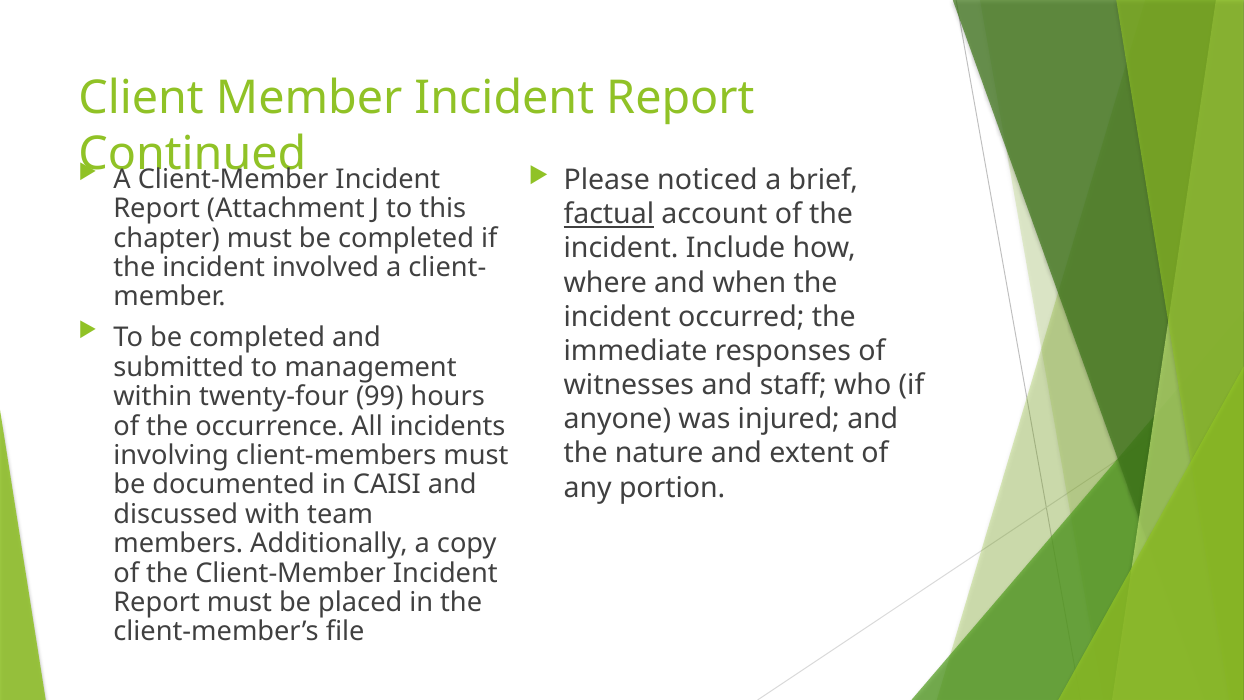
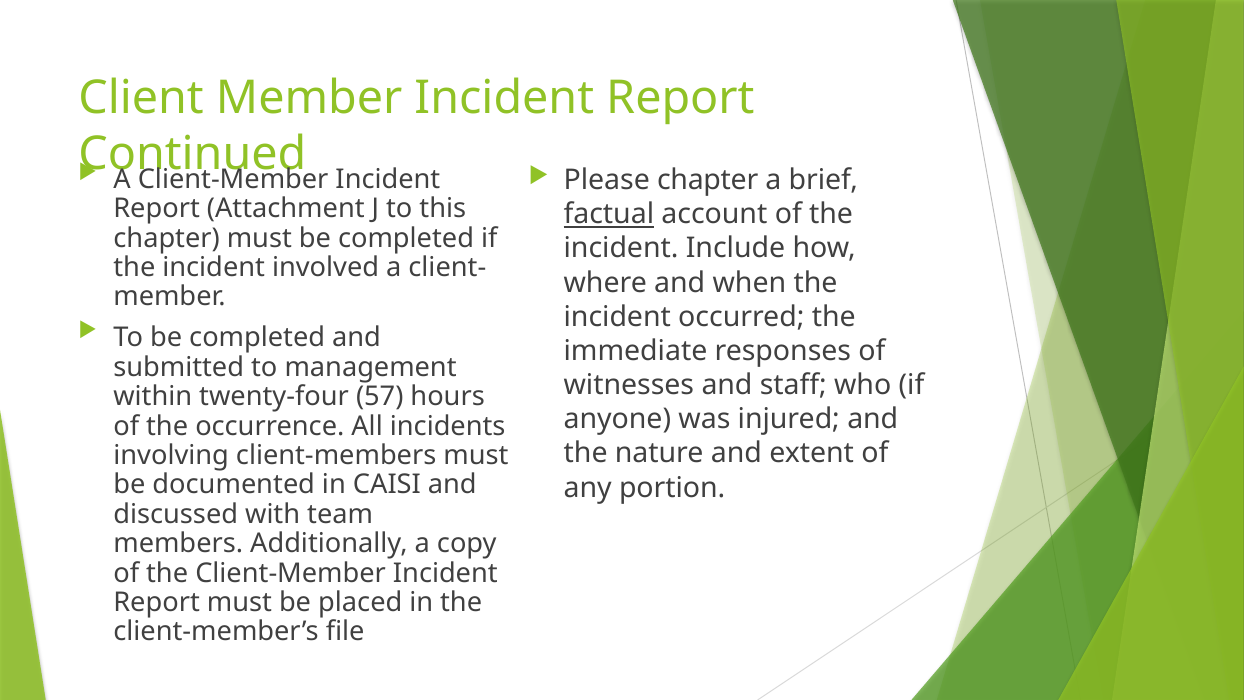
Please noticed: noticed -> chapter
99: 99 -> 57
